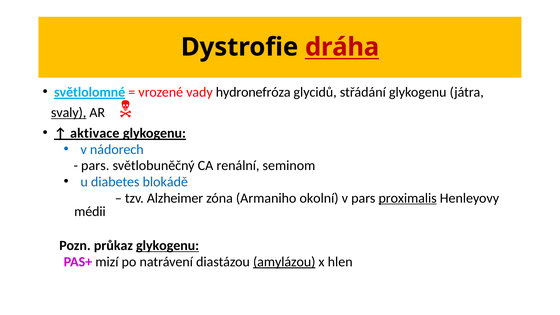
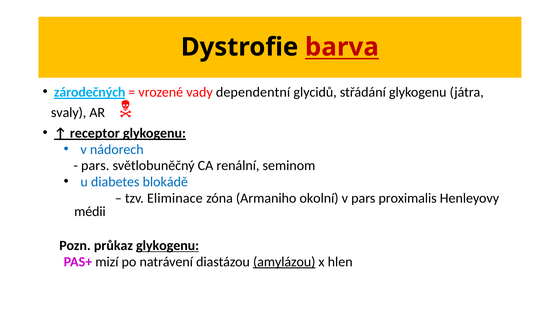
dráha: dráha -> barva
světlolomné: světlolomné -> zárodečných
hydronefróza: hydronefróza -> dependentní
svaly underline: present -> none
aktivace: aktivace -> receptor
Alzheimer: Alzheimer -> Eliminace
proximalis underline: present -> none
